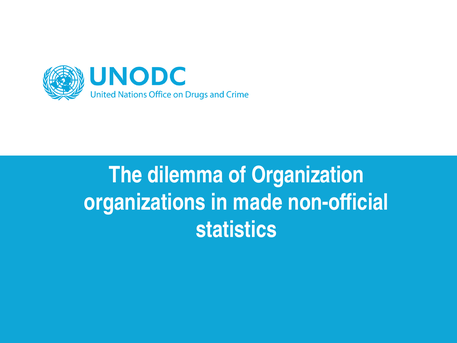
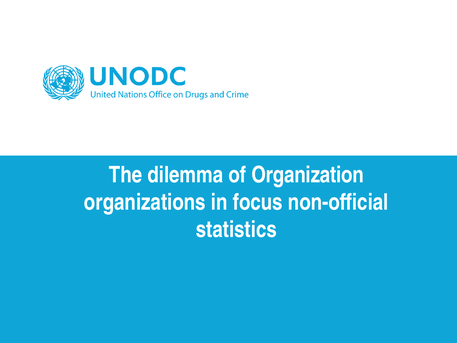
made: made -> focus
